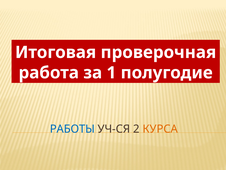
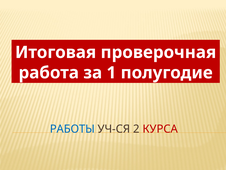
КУРСА colour: orange -> red
